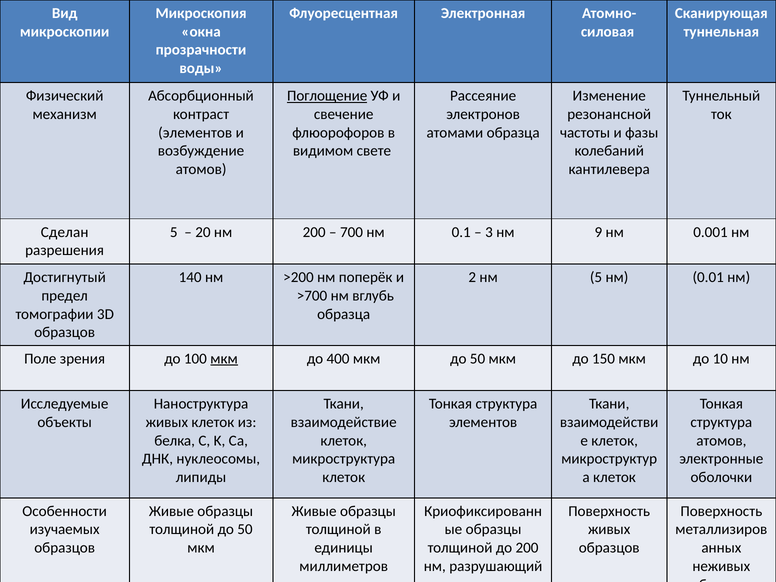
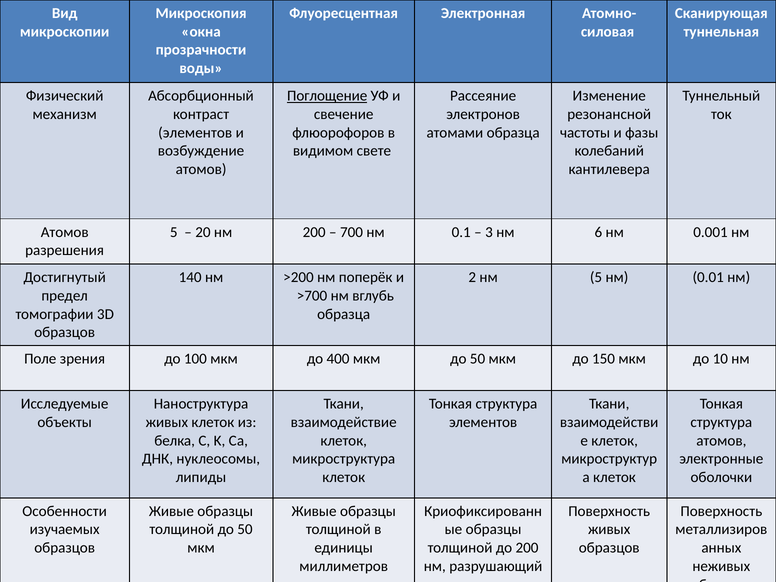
Сделан at (65, 232): Сделан -> Атомов
9: 9 -> 6
мкм at (224, 359) underline: present -> none
